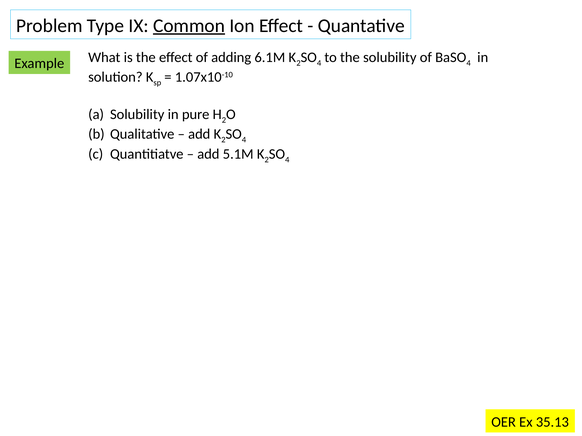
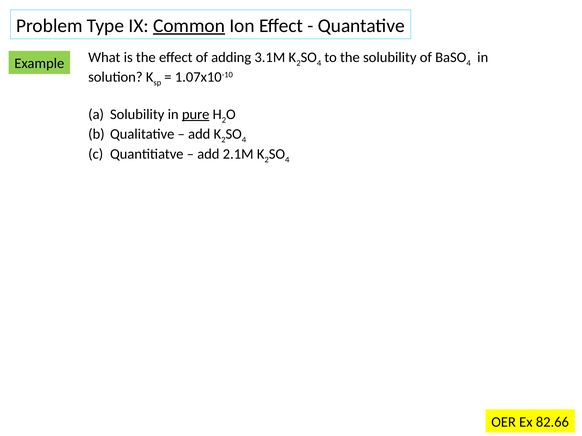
6.1M: 6.1M -> 3.1M
pure underline: none -> present
5.1M: 5.1M -> 2.1M
35.13: 35.13 -> 82.66
